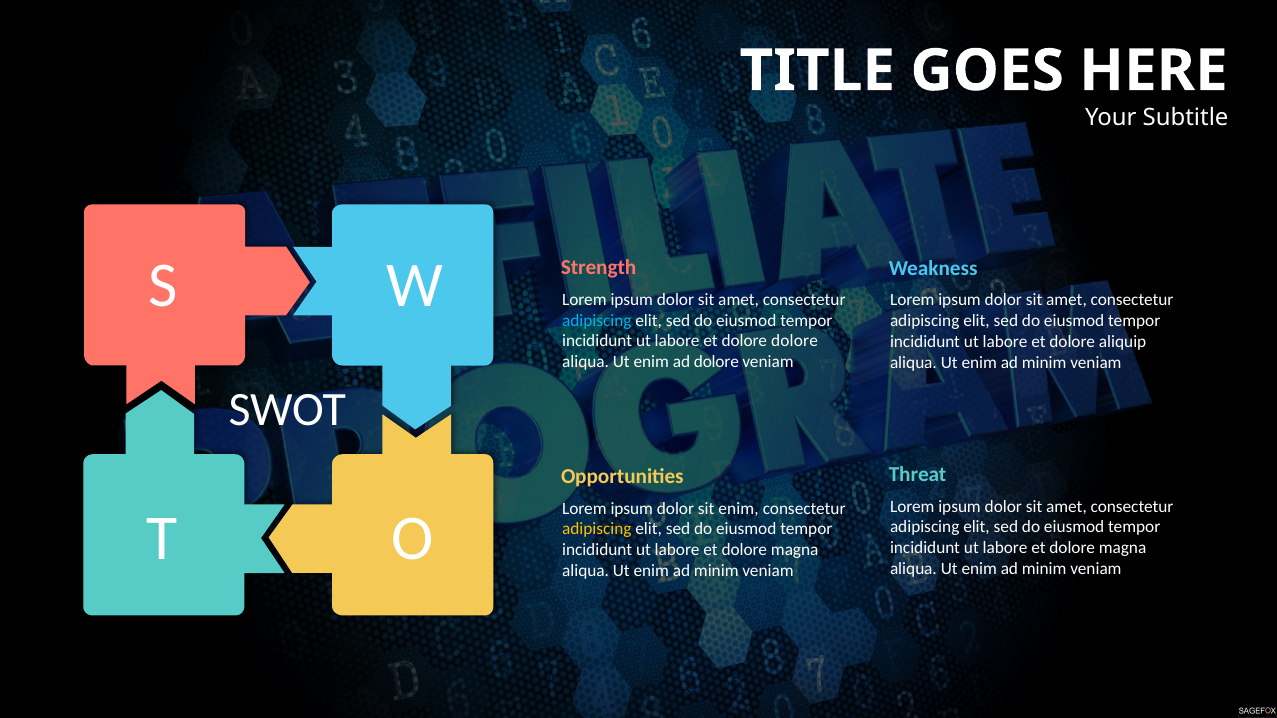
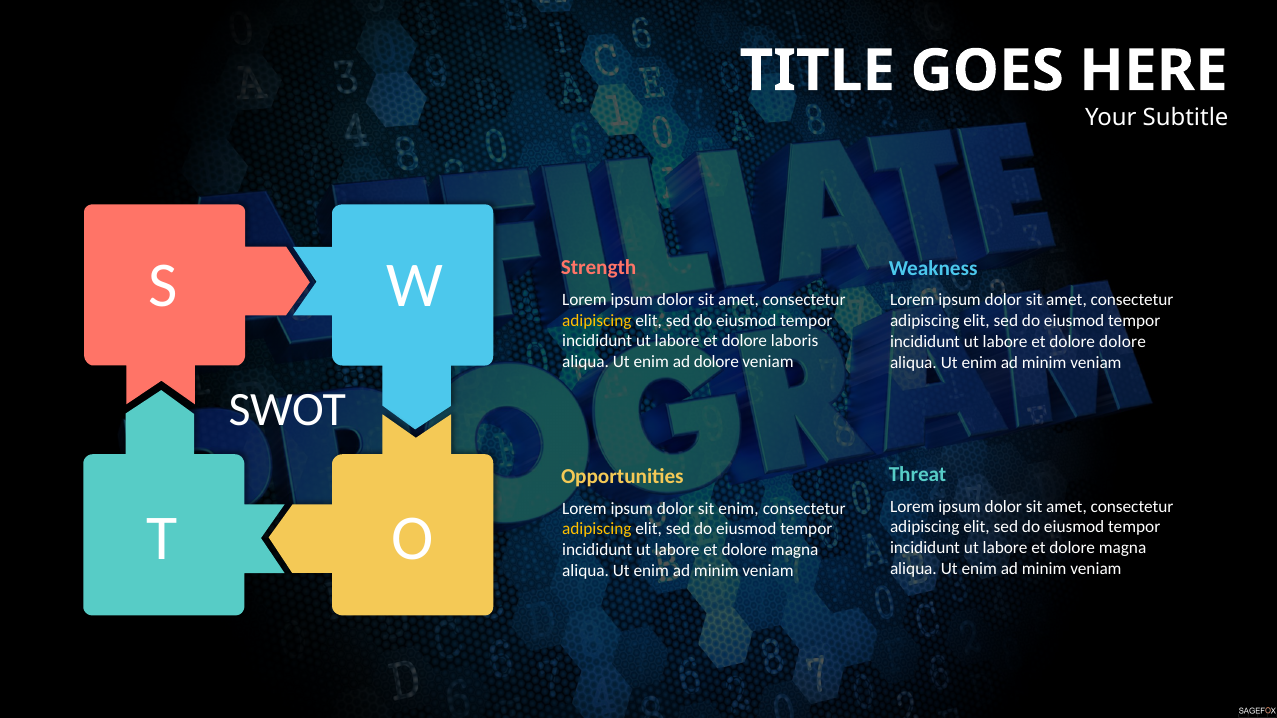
adipiscing at (597, 321) colour: light blue -> yellow
dolore dolore: dolore -> laboris
dolore aliquip: aliquip -> dolore
